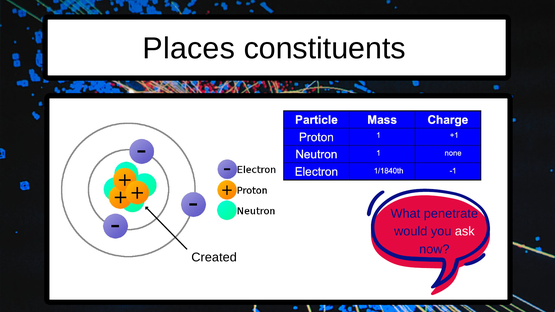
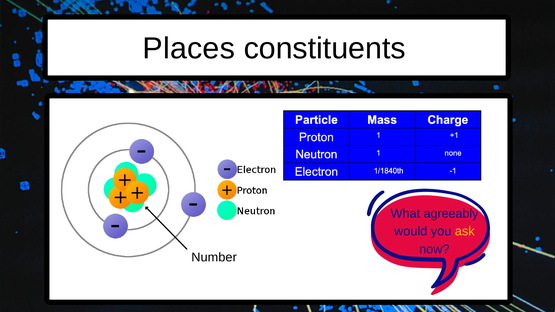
penetrate: penetrate -> agreeably
ask colour: white -> yellow
Created: Created -> Number
